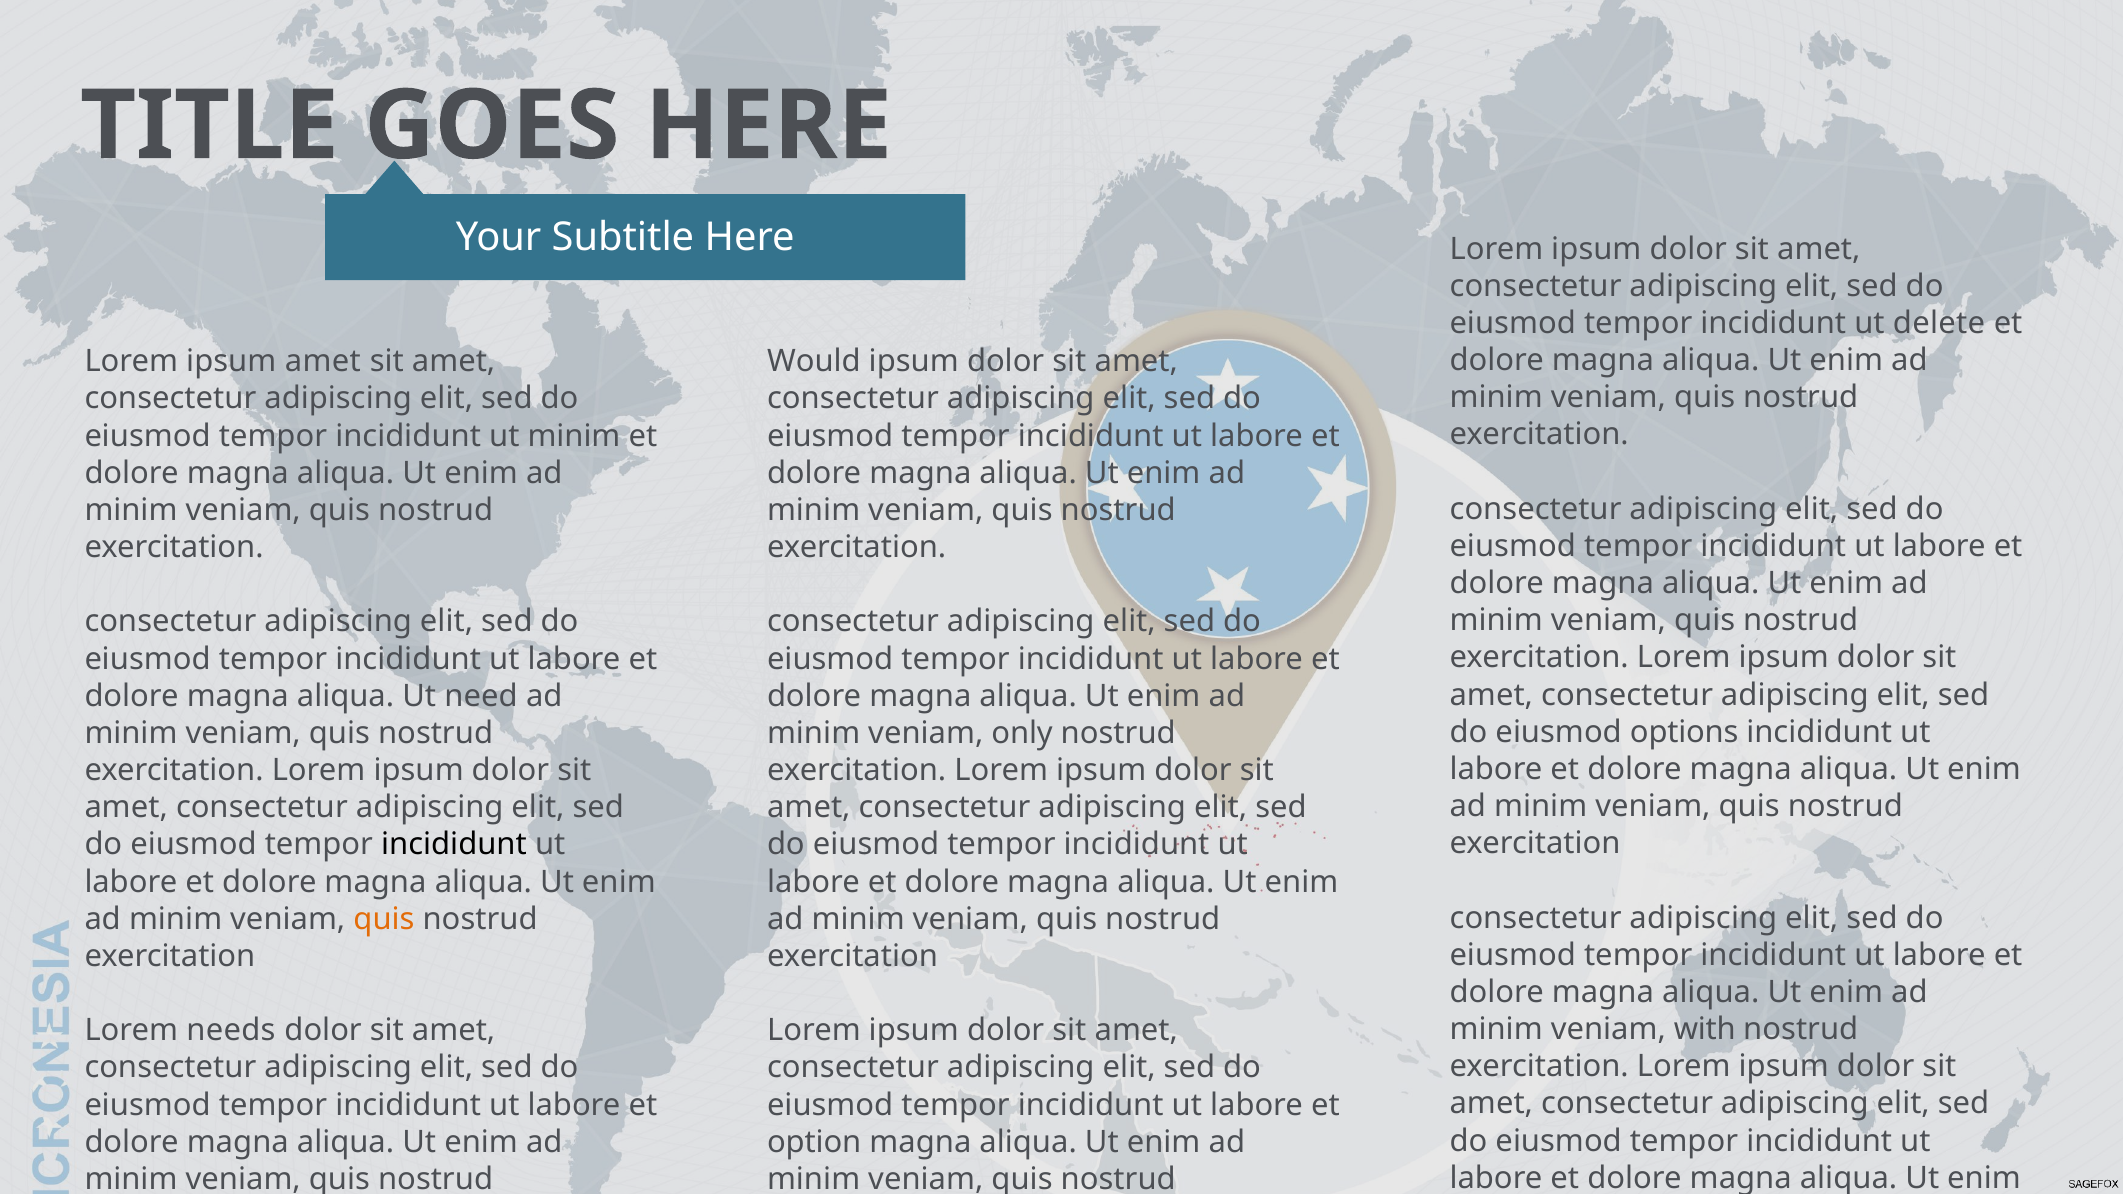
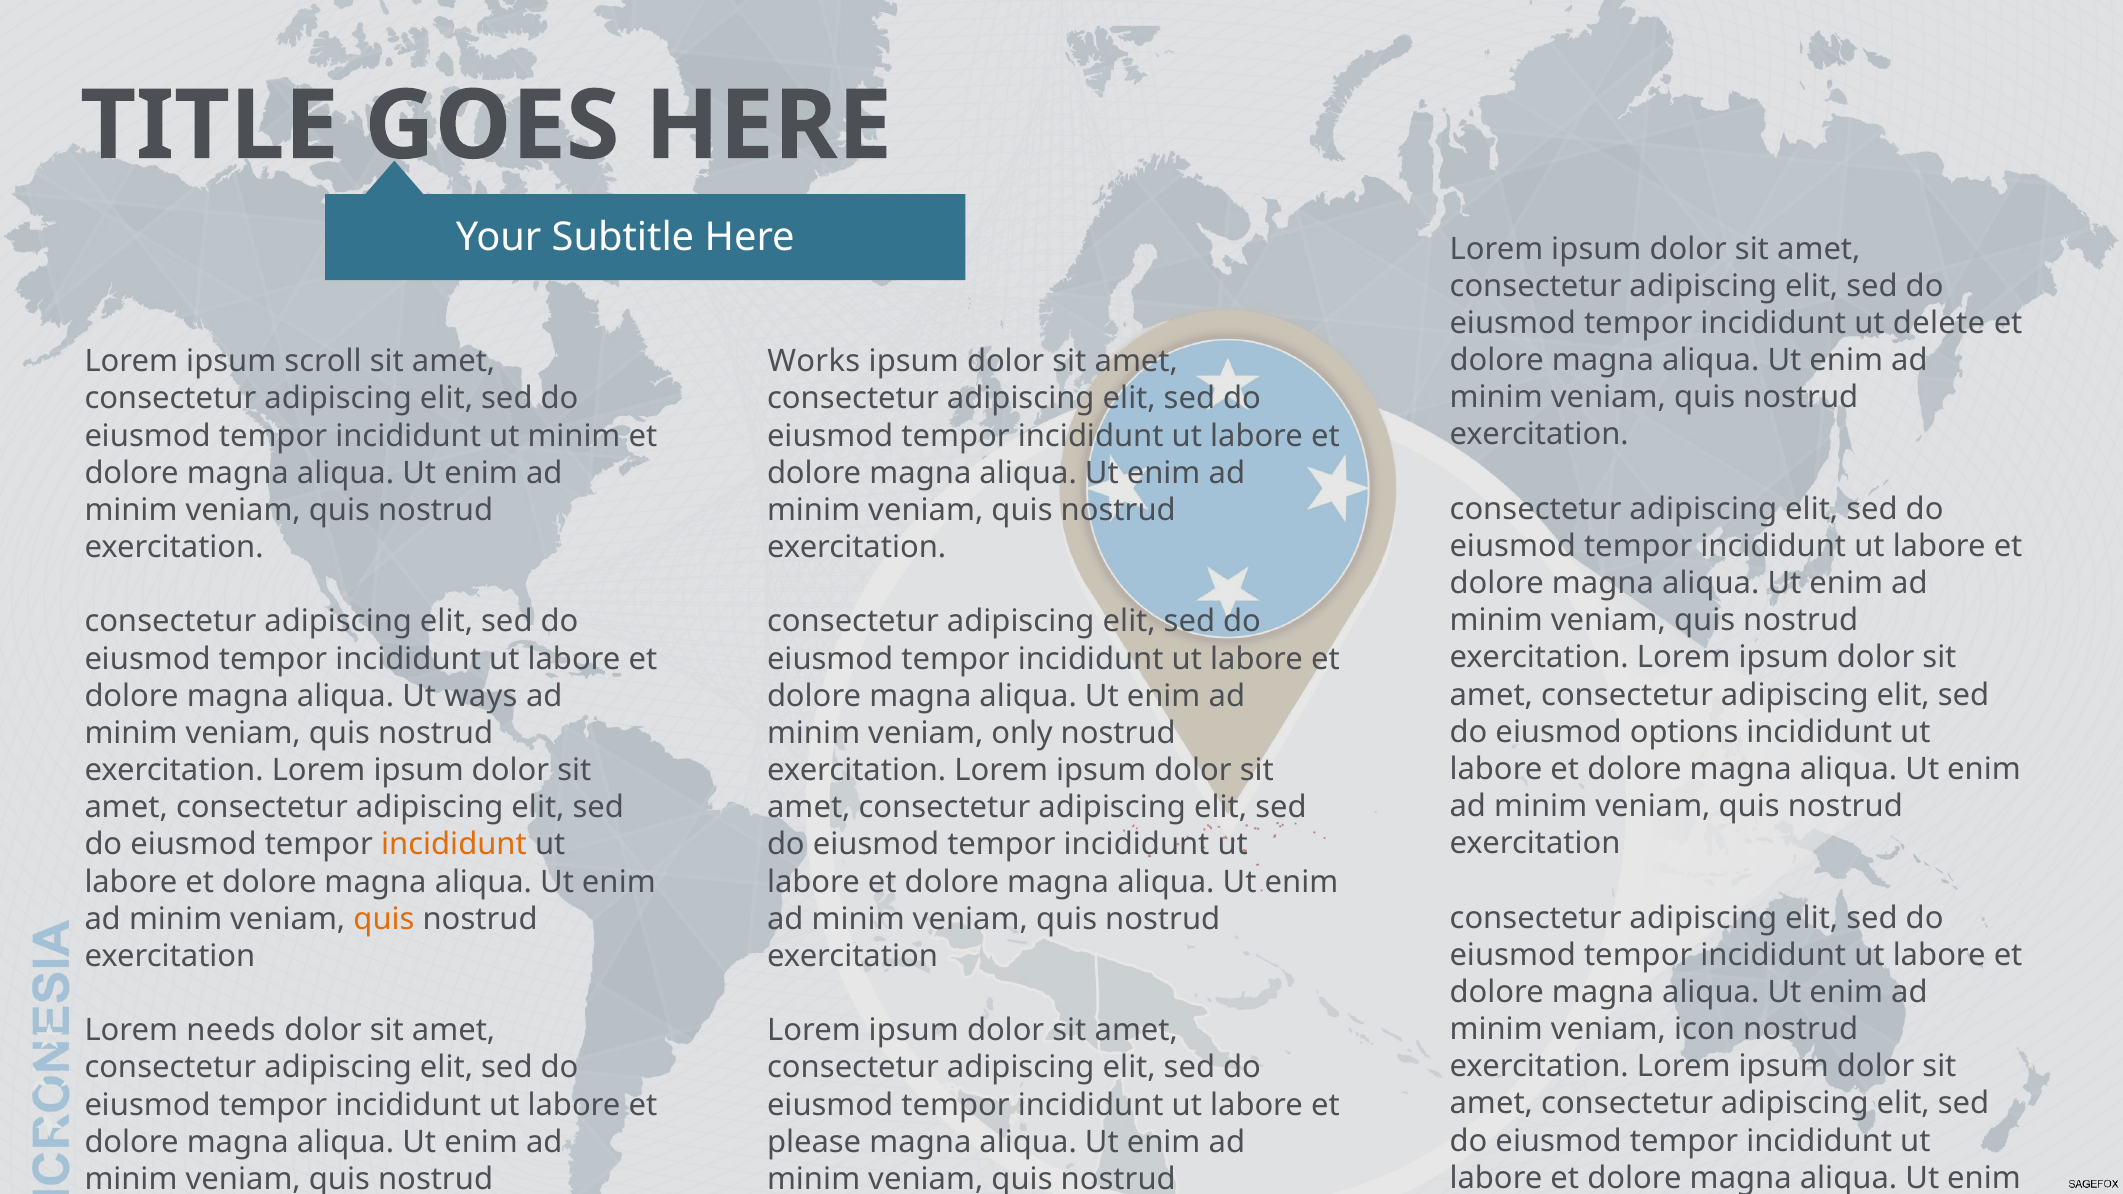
ipsum amet: amet -> scroll
Would: Would -> Works
need: need -> ways
incididunt at (454, 845) colour: black -> orange
with: with -> icon
option: option -> please
